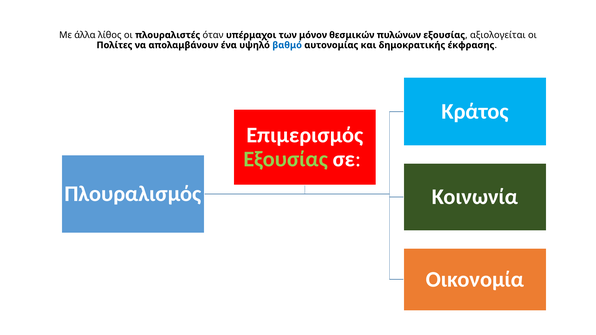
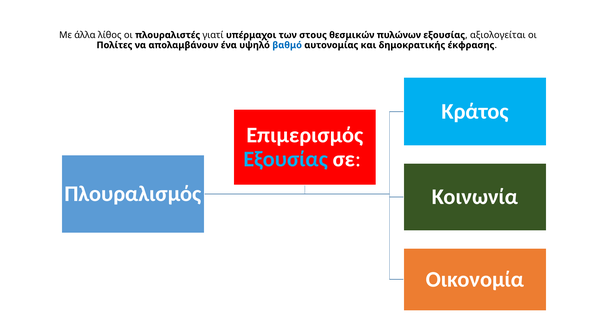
όταν: όταν -> γιατί
μόνον: μόνον -> στους
Εξουσίας at (286, 159) colour: light green -> light blue
